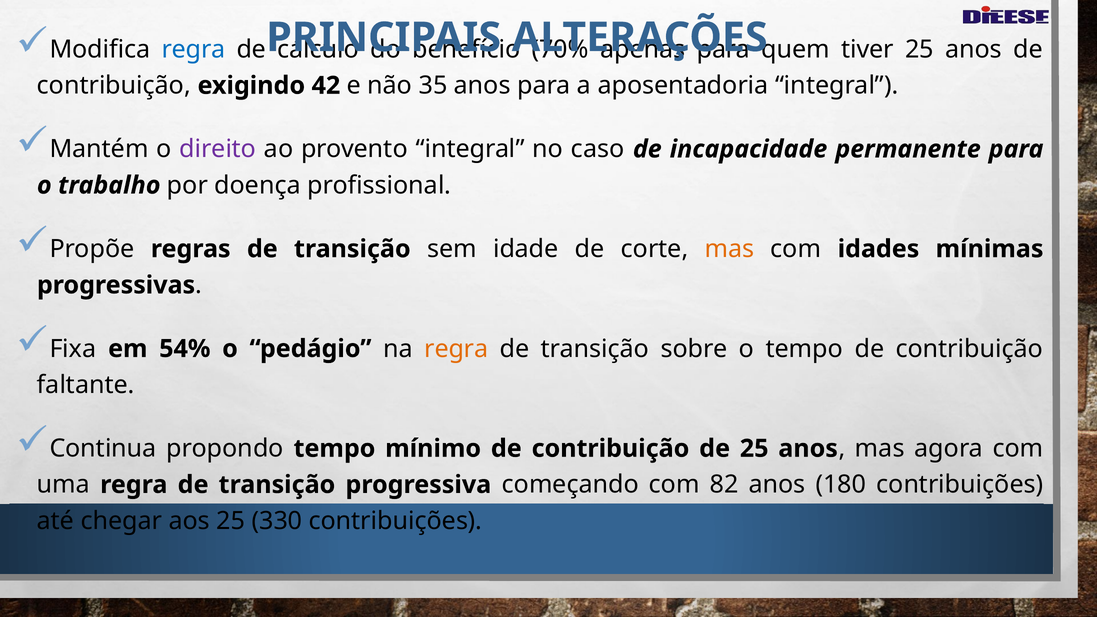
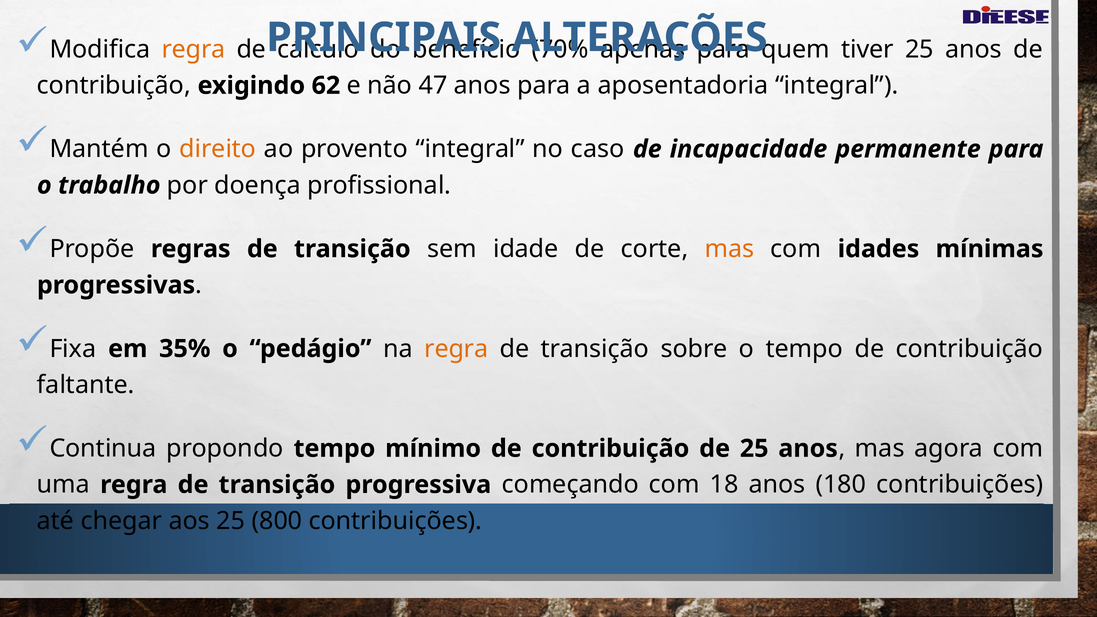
regra at (194, 49) colour: blue -> orange
42: 42 -> 62
35: 35 -> 47
direito colour: purple -> orange
54%: 54% -> 35%
82: 82 -> 18
330: 330 -> 800
